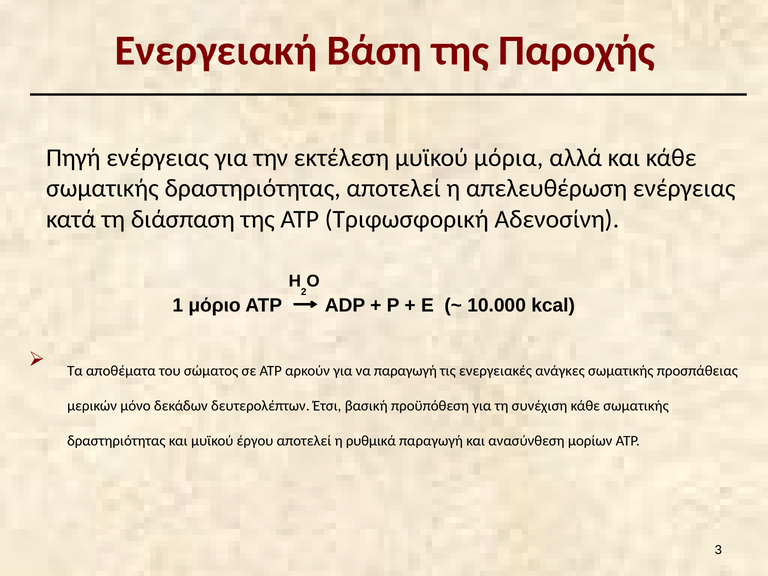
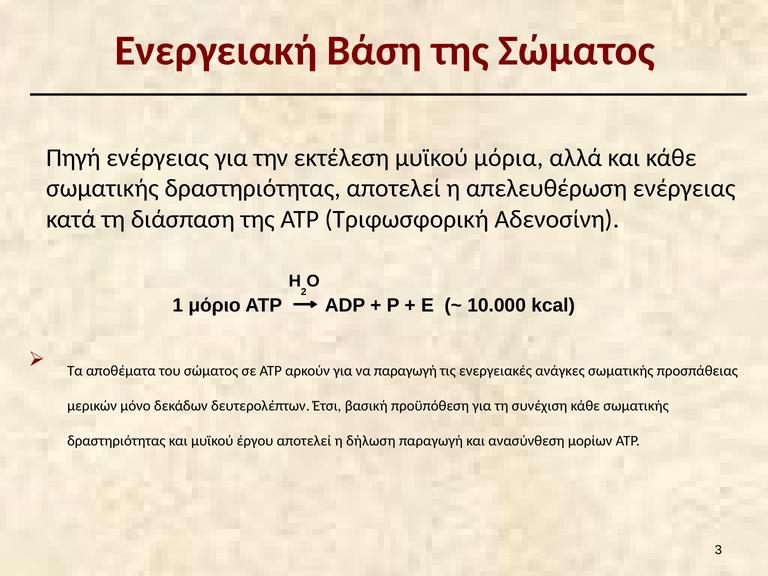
της Παροχής: Παροχής -> Σώματος
ρυθμικά: ρυθμικά -> δήλωση
